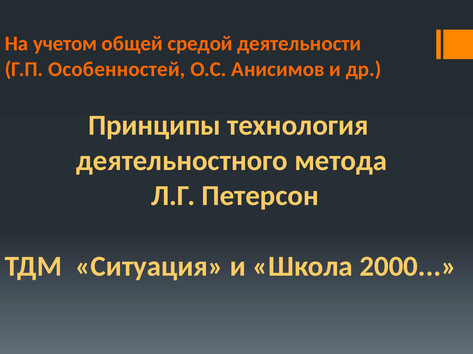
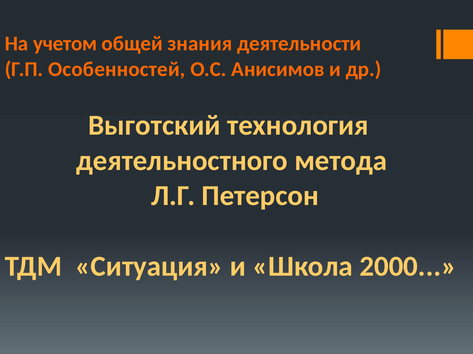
средой: средой -> знания
Принципы: Принципы -> Выготский
